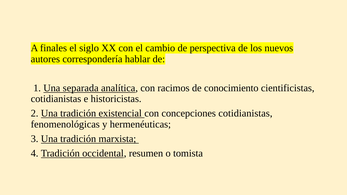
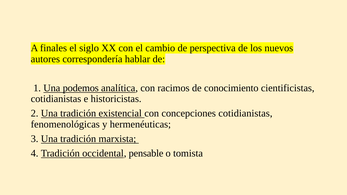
separada: separada -> podemos
resumen: resumen -> pensable
